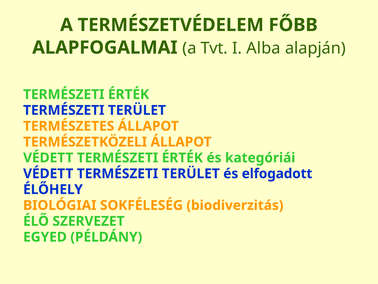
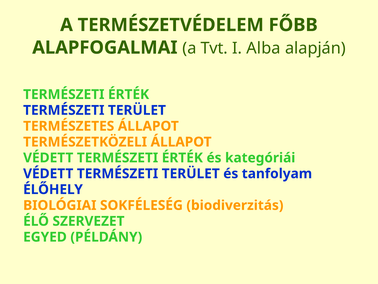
elfogadott: elfogadott -> tanfolyam
